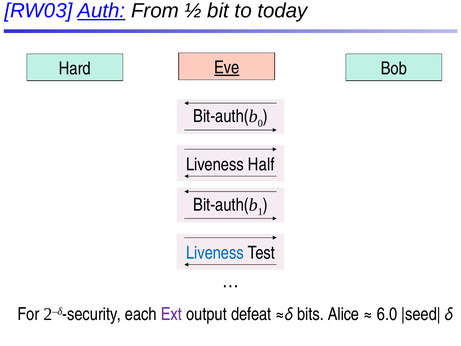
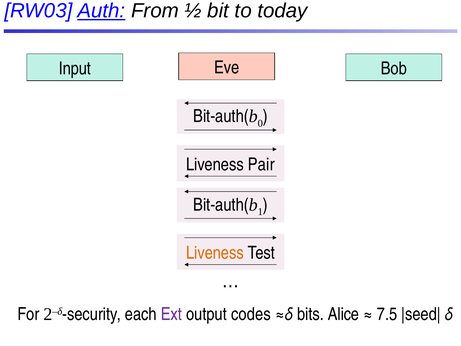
Eve underline: present -> none
Hard: Hard -> Input
Half: Half -> Pair
Liveness at (215, 253) colour: blue -> orange
defeat: defeat -> codes
6.0: 6.0 -> 7.5
